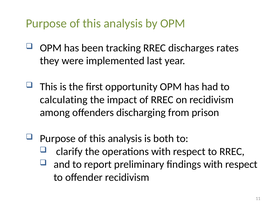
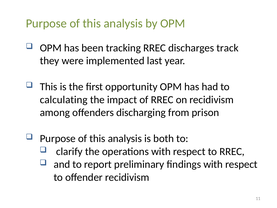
rates: rates -> track
